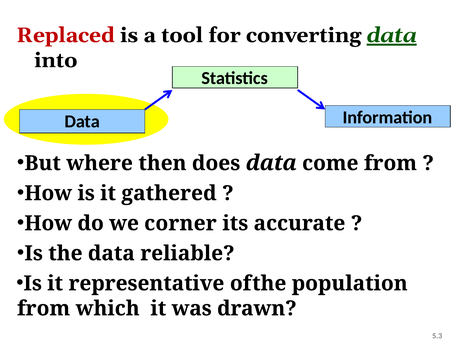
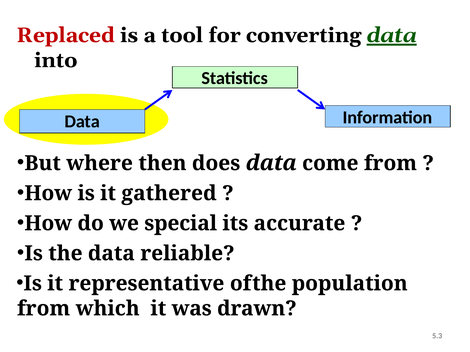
corner: corner -> special
